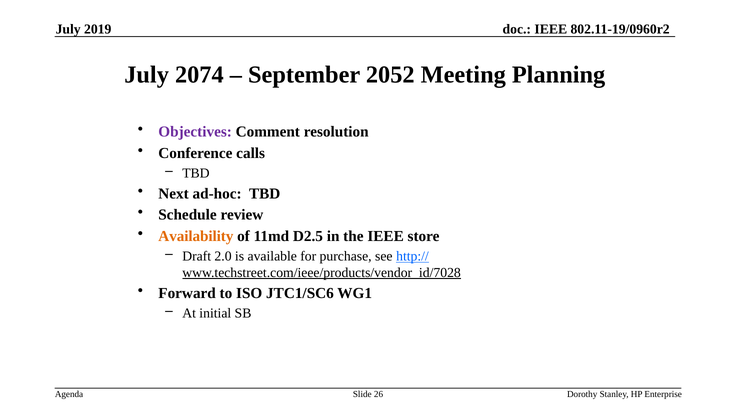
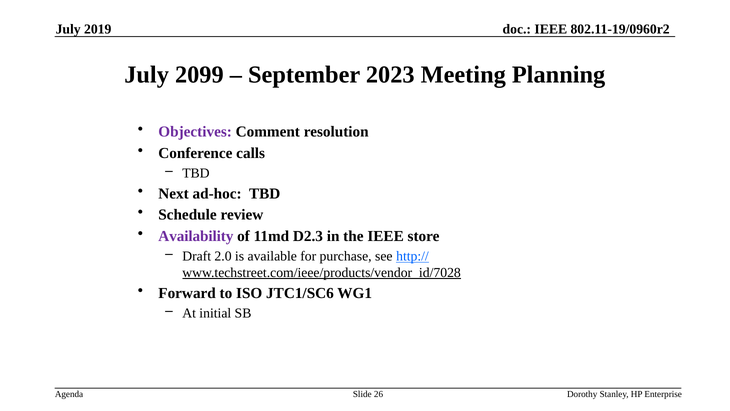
2074: 2074 -> 2099
2052: 2052 -> 2023
Availability colour: orange -> purple
D2.5: D2.5 -> D2.3
